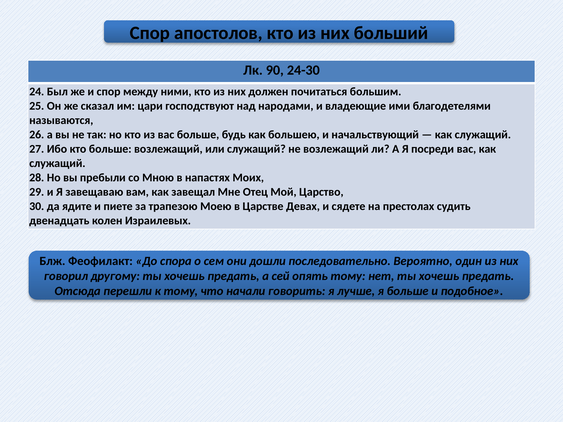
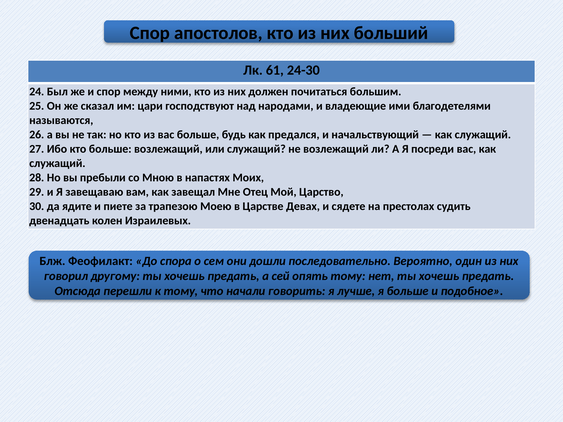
90: 90 -> 61
большею: большею -> предался
